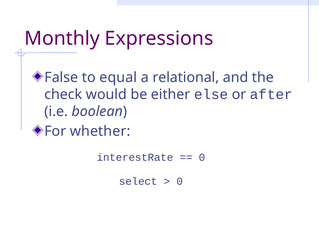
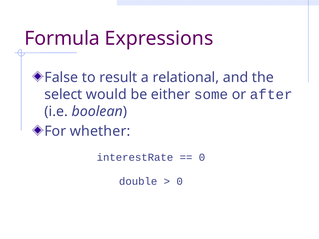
Monthly: Monthly -> Formula
equal: equal -> result
check: check -> select
else: else -> some
select: select -> double
